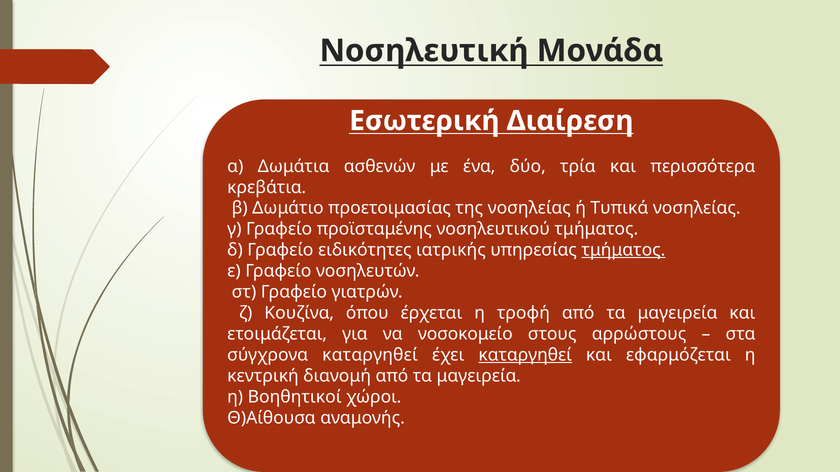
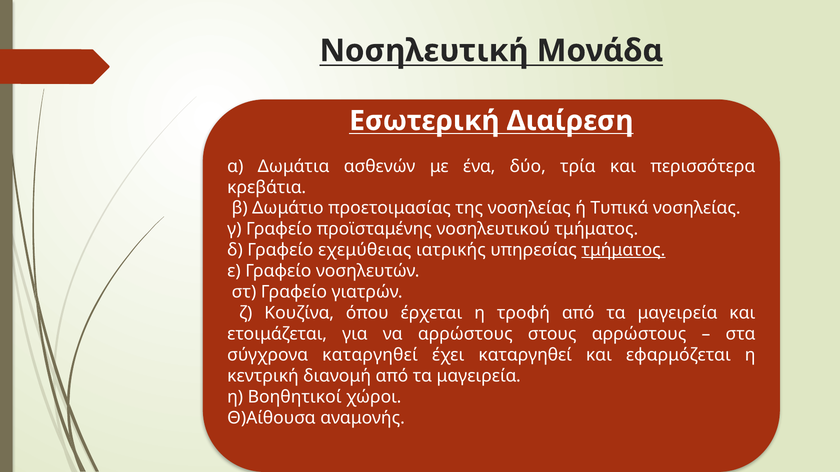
ειδικότητες: ειδικότητες -> εχεμύθειας
να νοσοκομείο: νοσοκομείο -> αρρώστους
καταργηθεί at (525, 355) underline: present -> none
